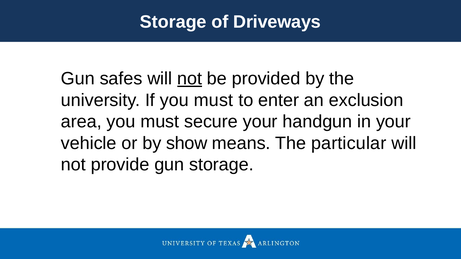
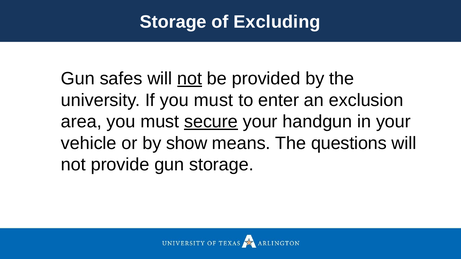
Driveways: Driveways -> Excluding
secure underline: none -> present
particular: particular -> questions
